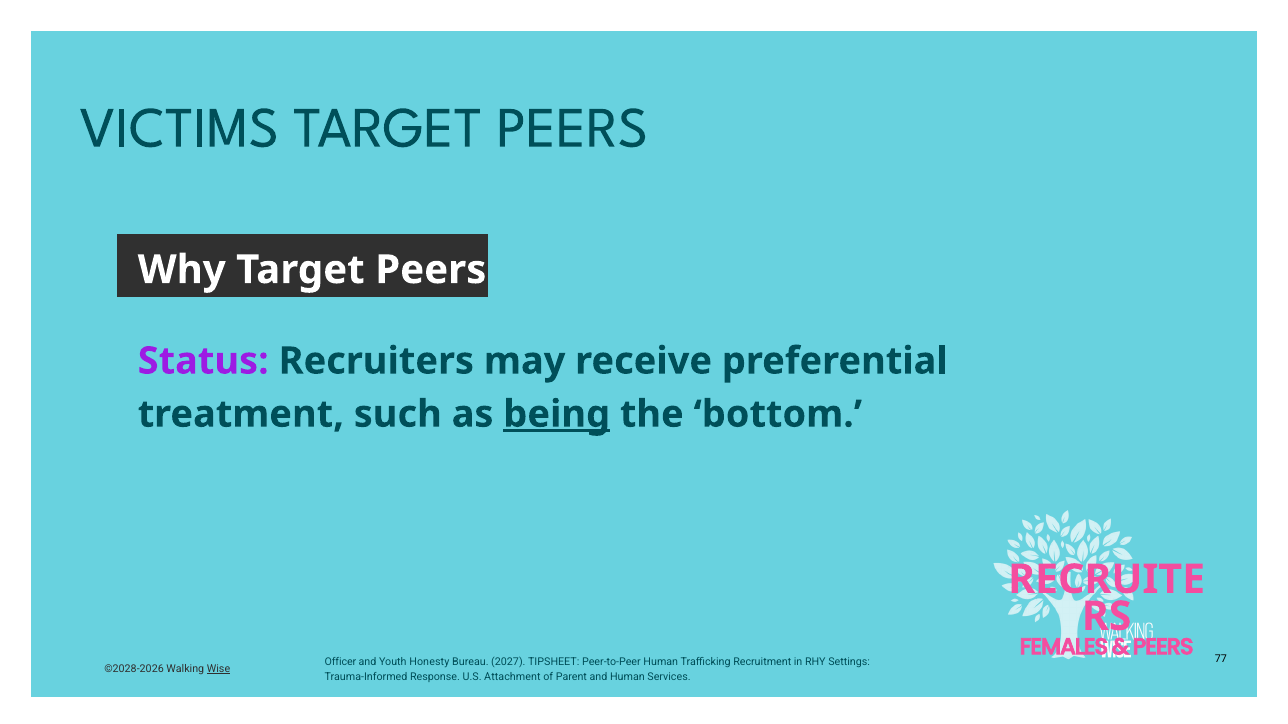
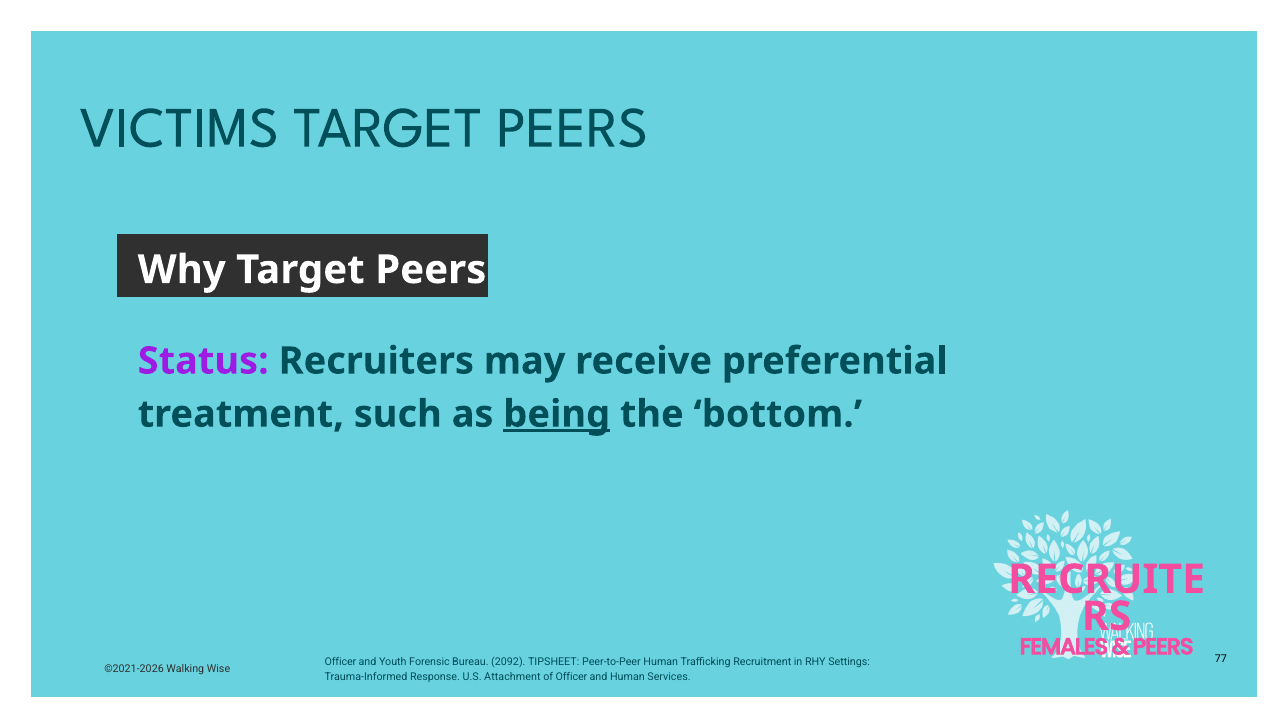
Honesty: Honesty -> Forensic
2027: 2027 -> 2092
©2028-2026: ©2028-2026 -> ©2021-2026
Wise underline: present -> none
of Parent: Parent -> Officer
